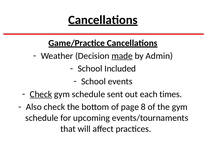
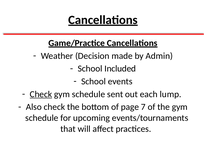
made underline: present -> none
times: times -> lump
8: 8 -> 7
